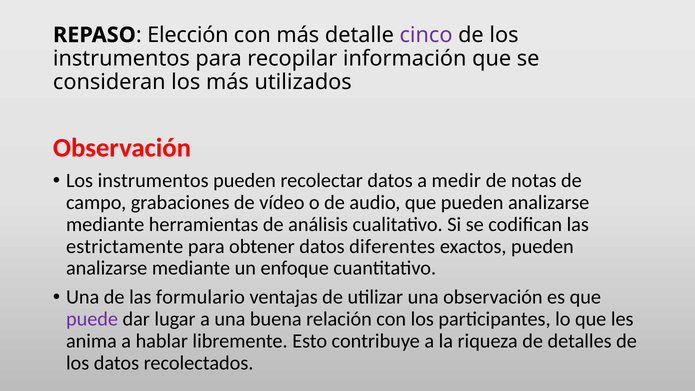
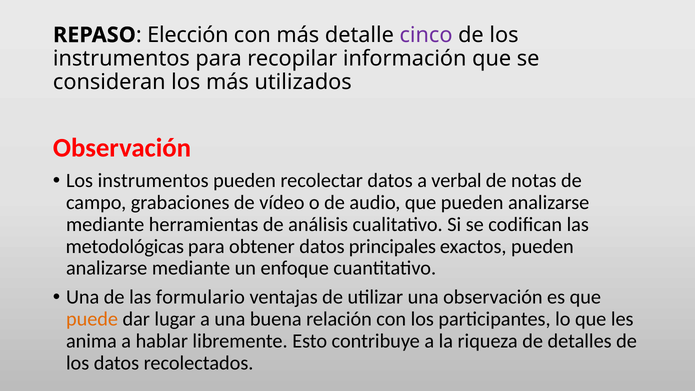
medir: medir -> verbal
estrictamente: estrictamente -> metodológicas
diferentes: diferentes -> principales
puede colour: purple -> orange
